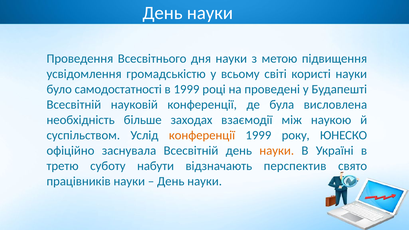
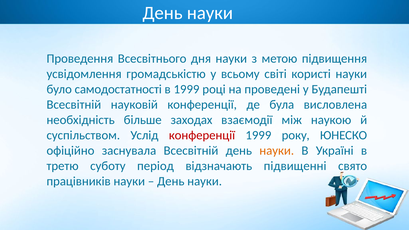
конференції at (202, 135) colour: orange -> red
набути: набути -> період
перспектив: перспектив -> підвищенні
